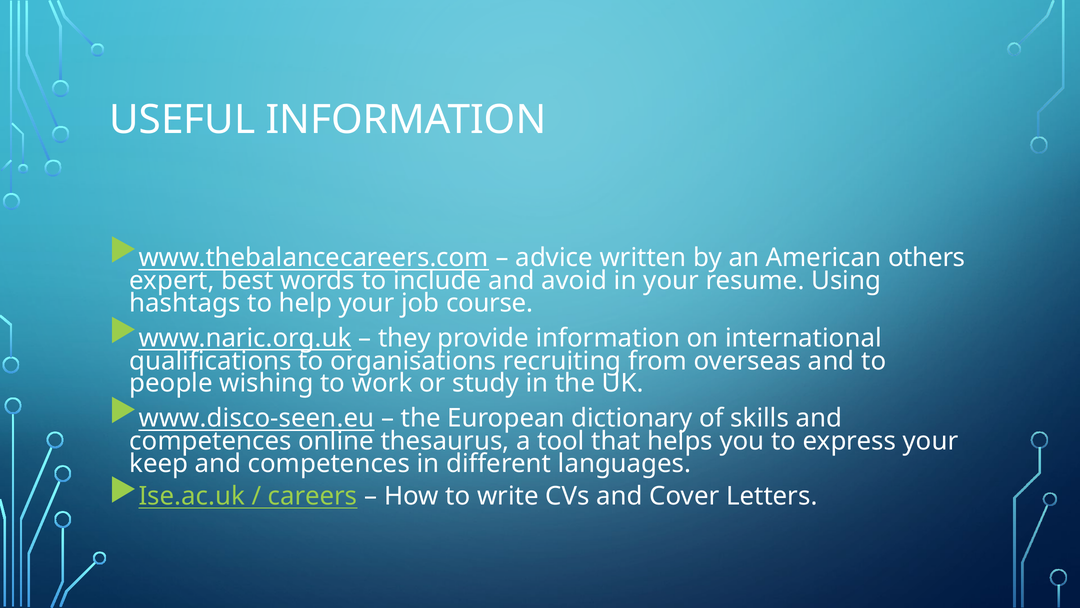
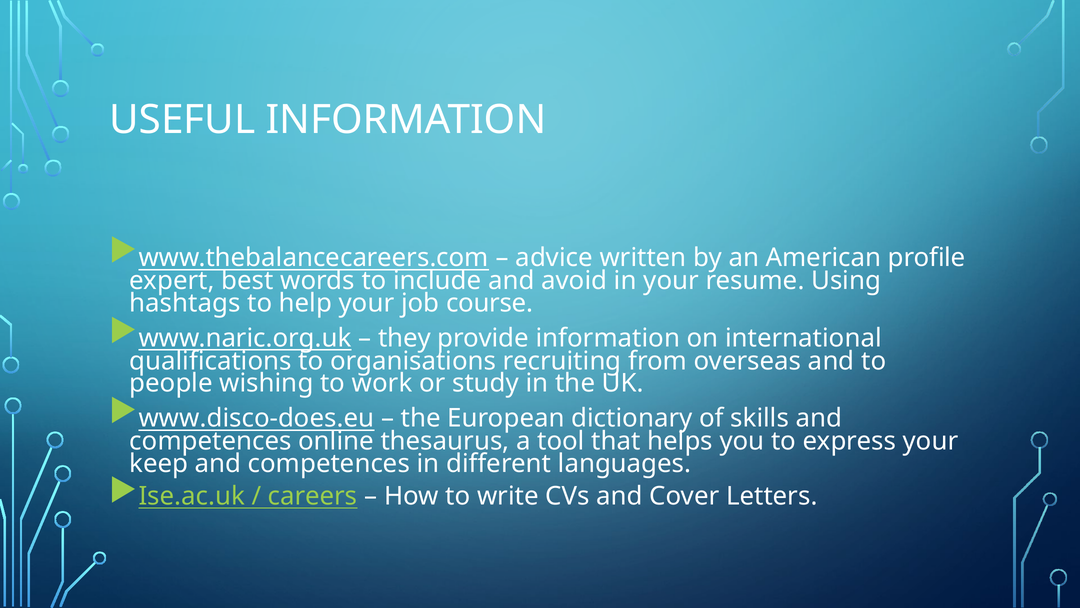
others: others -> profile
www.disco-seen.eu: www.disco-seen.eu -> www.disco-does.eu
